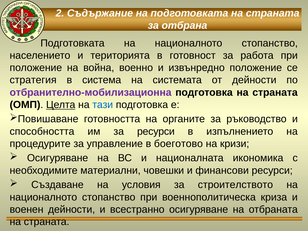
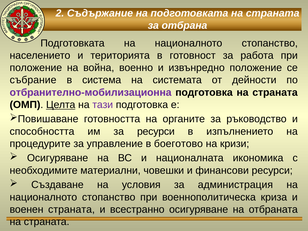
стратегия: стратегия -> събрание
тази colour: blue -> purple
строителството: строителството -> администрация
военен дейности: дейности -> страната
